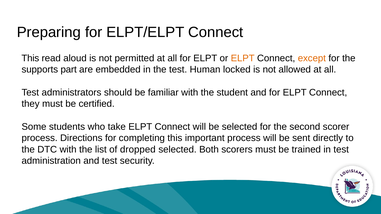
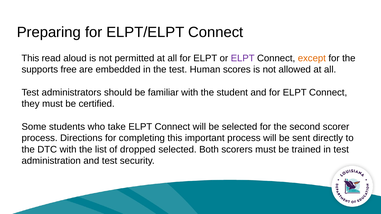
ELPT at (243, 58) colour: orange -> purple
part: part -> free
locked: locked -> scores
